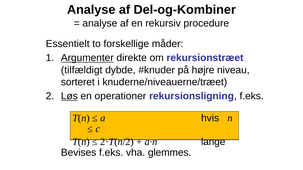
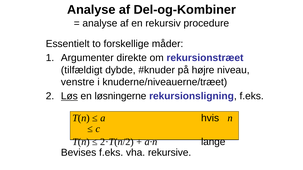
Argumenter underline: present -> none
sorteret: sorteret -> venstre
operationer: operationer -> løsningerne
glemmes: glemmes -> rekursive
